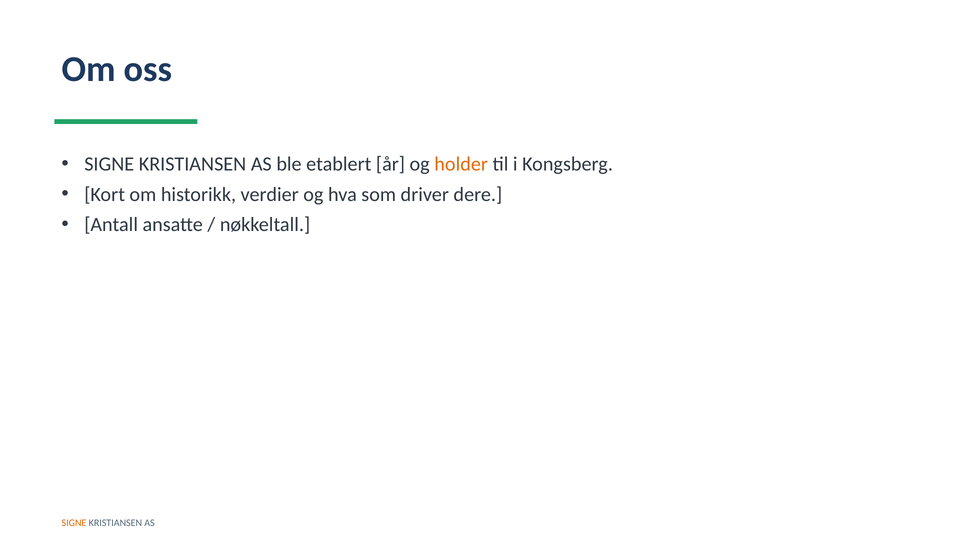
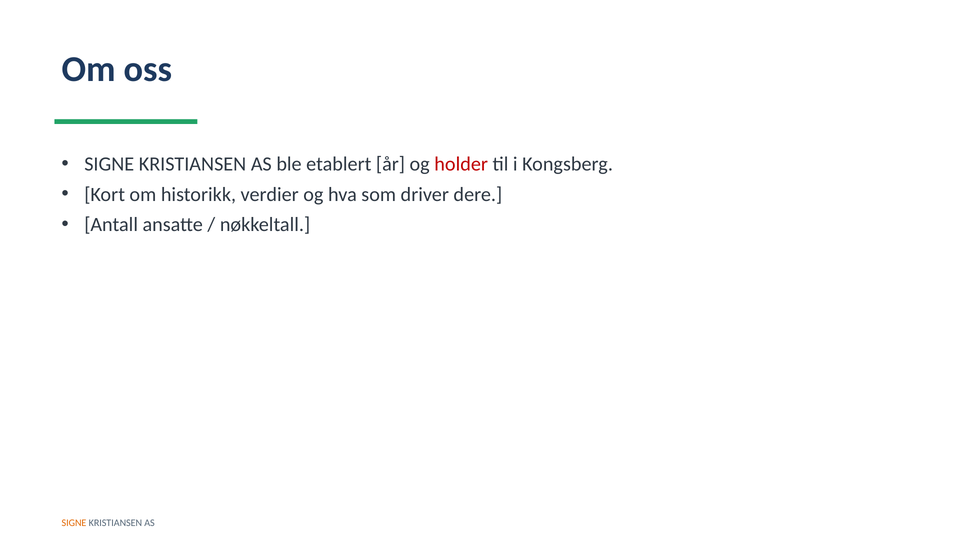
holder colour: orange -> red
